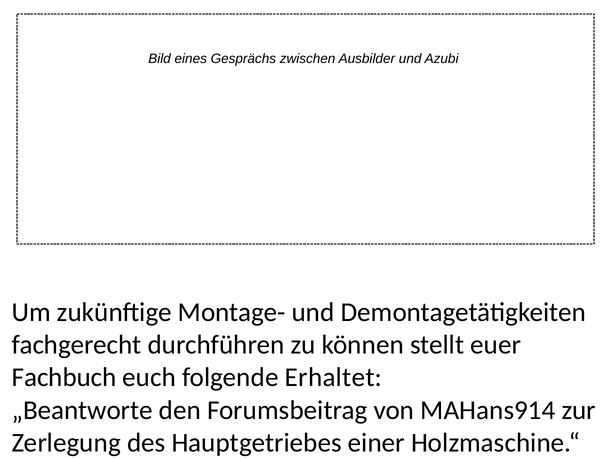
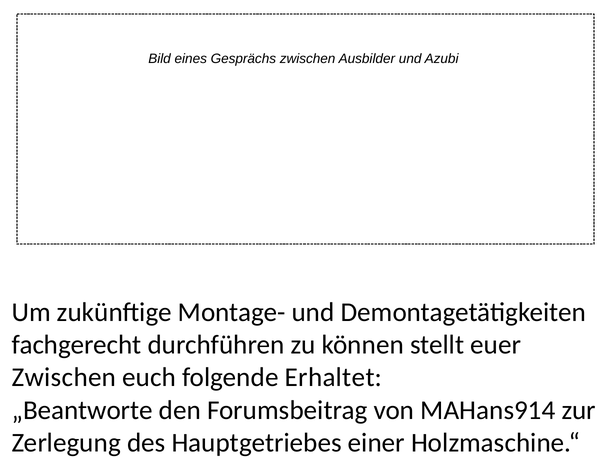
Fachbuch at (64, 378): Fachbuch -> Zwischen
